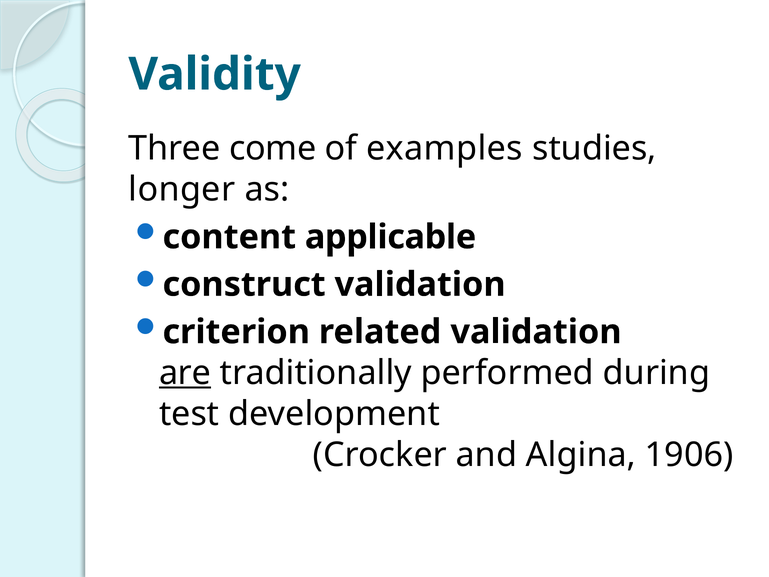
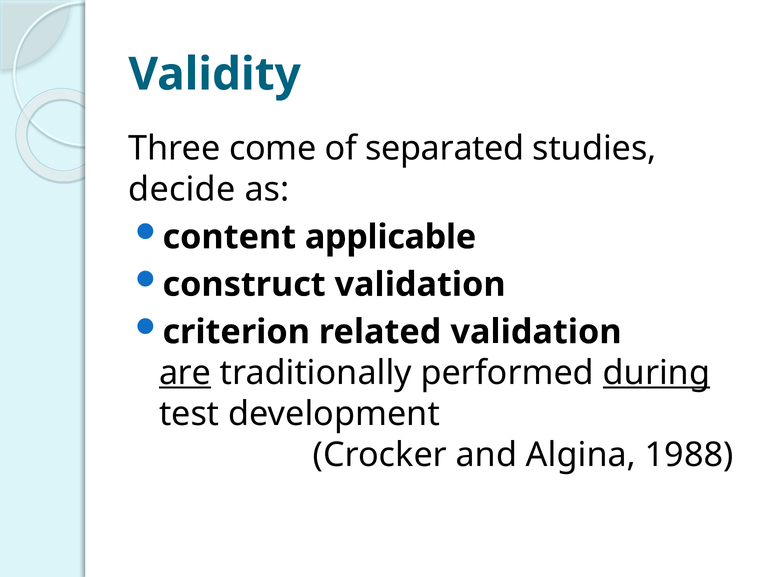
examples: examples -> separated
longer: longer -> decide
during underline: none -> present
1906: 1906 -> 1988
